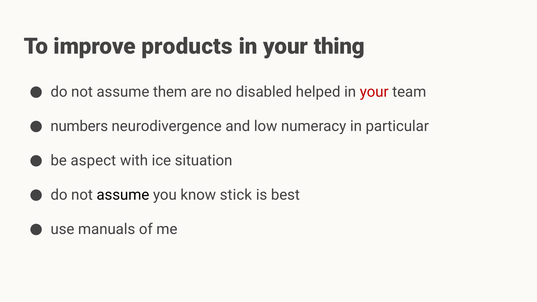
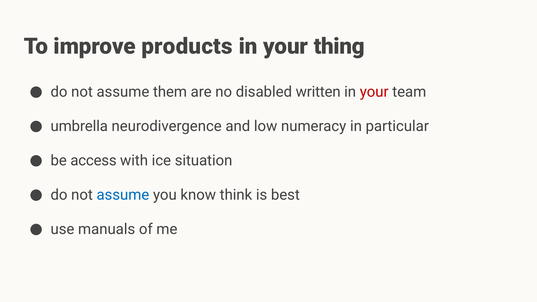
helped: helped -> written
numbers: numbers -> umbrella
aspect: aspect -> access
assume at (123, 195) colour: black -> blue
stick: stick -> think
